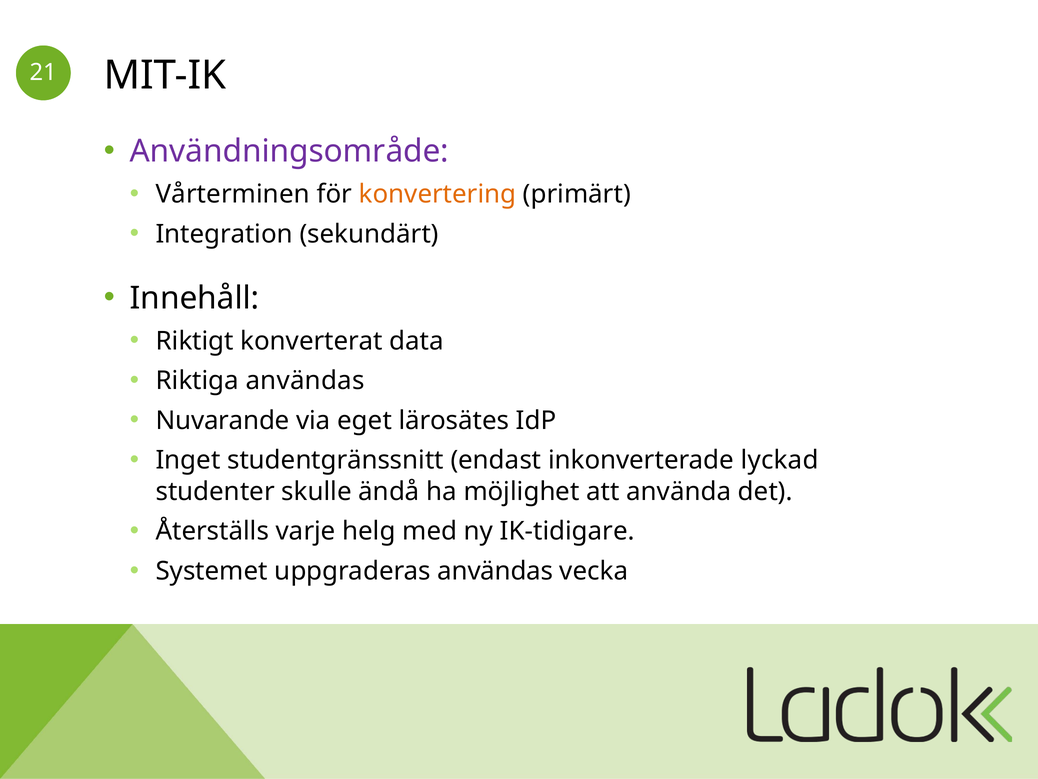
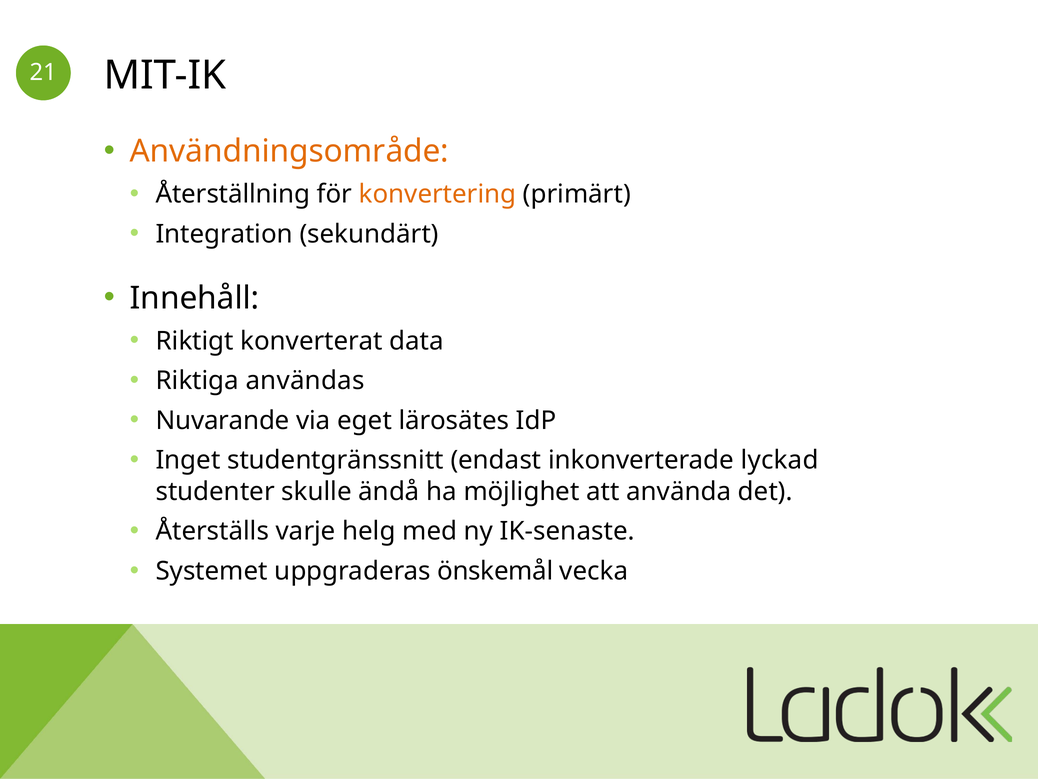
Användningsområde colour: purple -> orange
Vårterminen: Vårterminen -> Återställning
IK-tidigare: IK-tidigare -> IK-senaste
uppgraderas användas: användas -> önskemål
